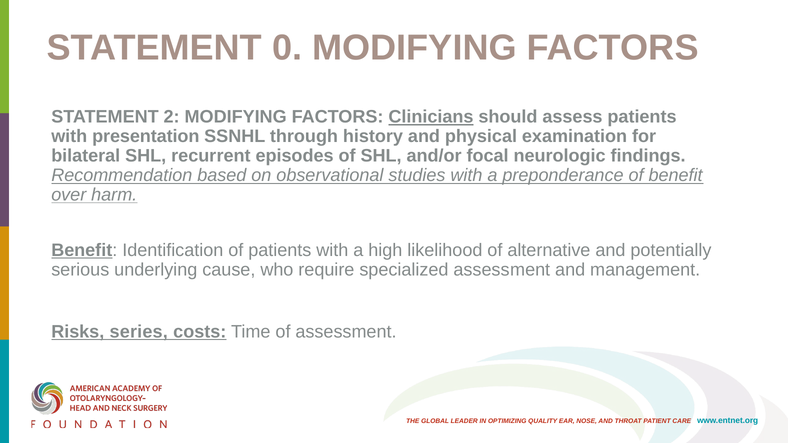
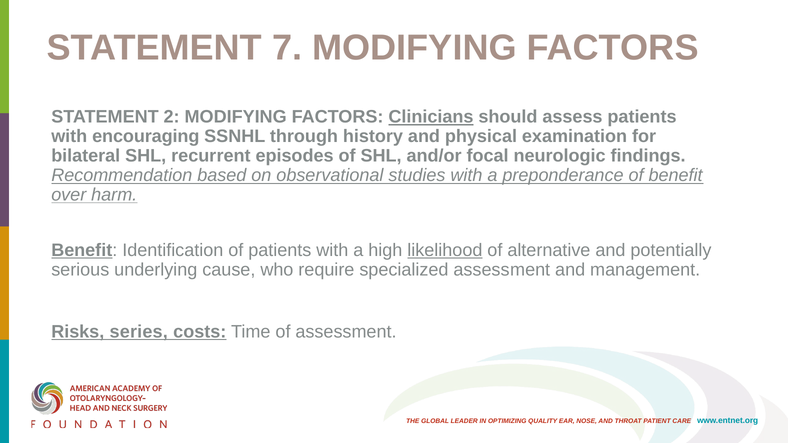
0: 0 -> 7
presentation: presentation -> encouraging
likelihood underline: none -> present
